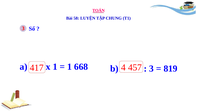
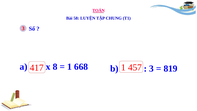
x 1: 1 -> 8
417 4: 4 -> 1
